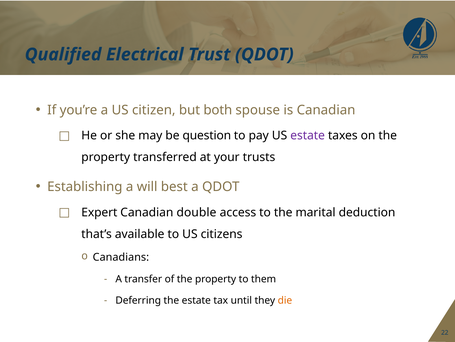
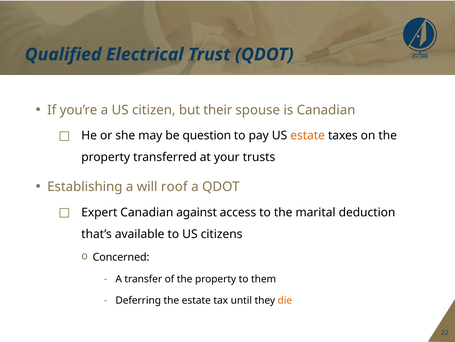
both: both -> their
estate at (308, 135) colour: purple -> orange
best: best -> roof
double: double -> against
Canadians: Canadians -> Concerned
